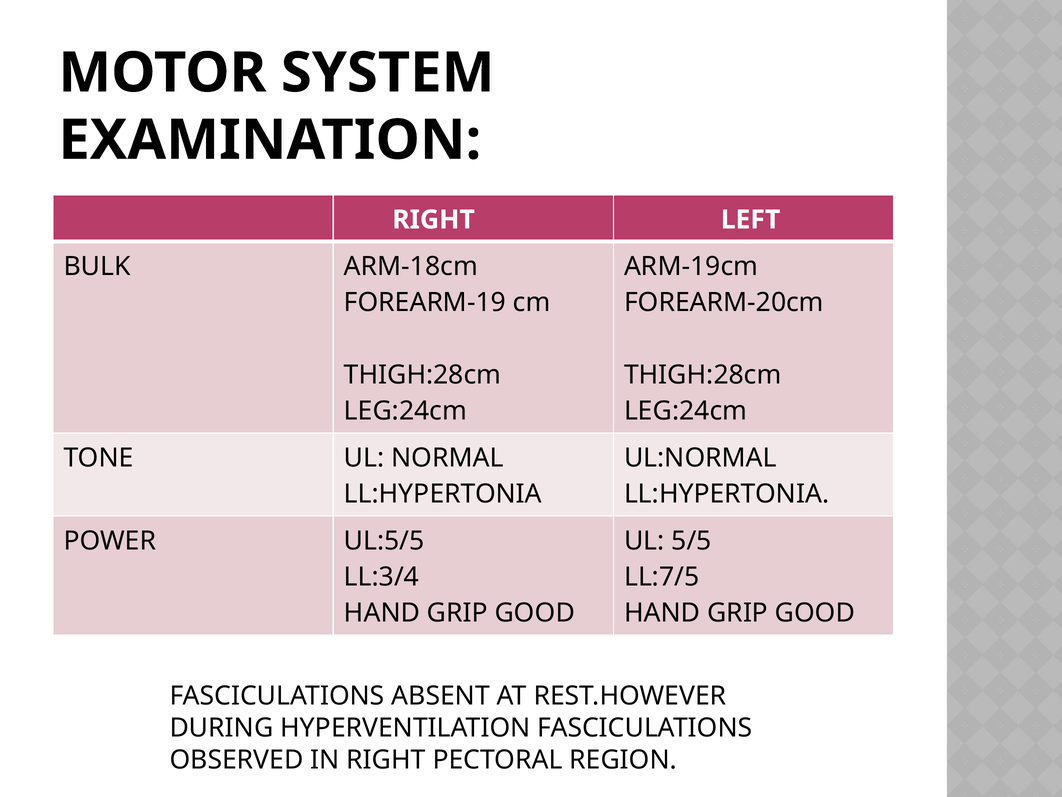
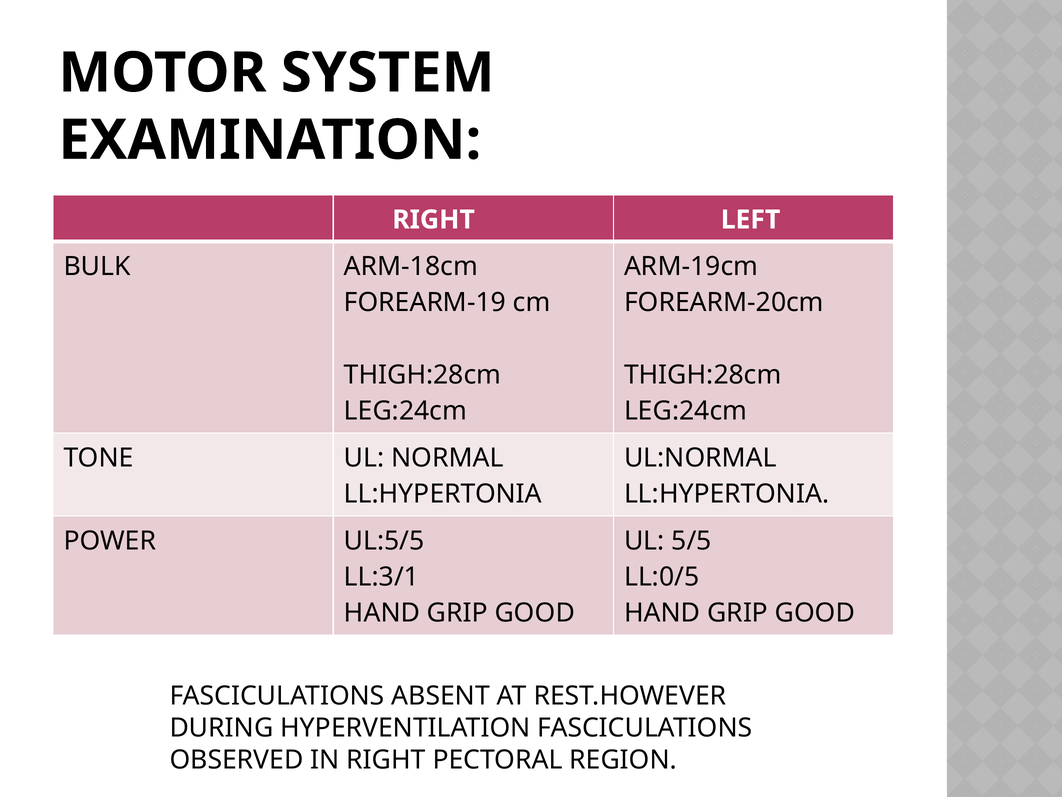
LL:3/4: LL:3/4 -> LL:3/1
LL:7/5: LL:7/5 -> LL:0/5
